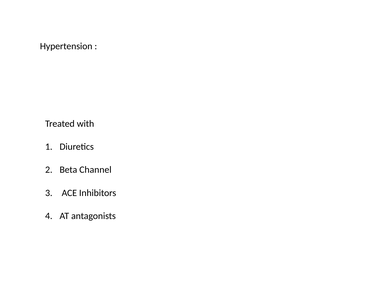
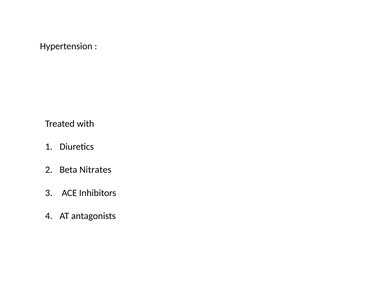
Channel: Channel -> Nitrates
